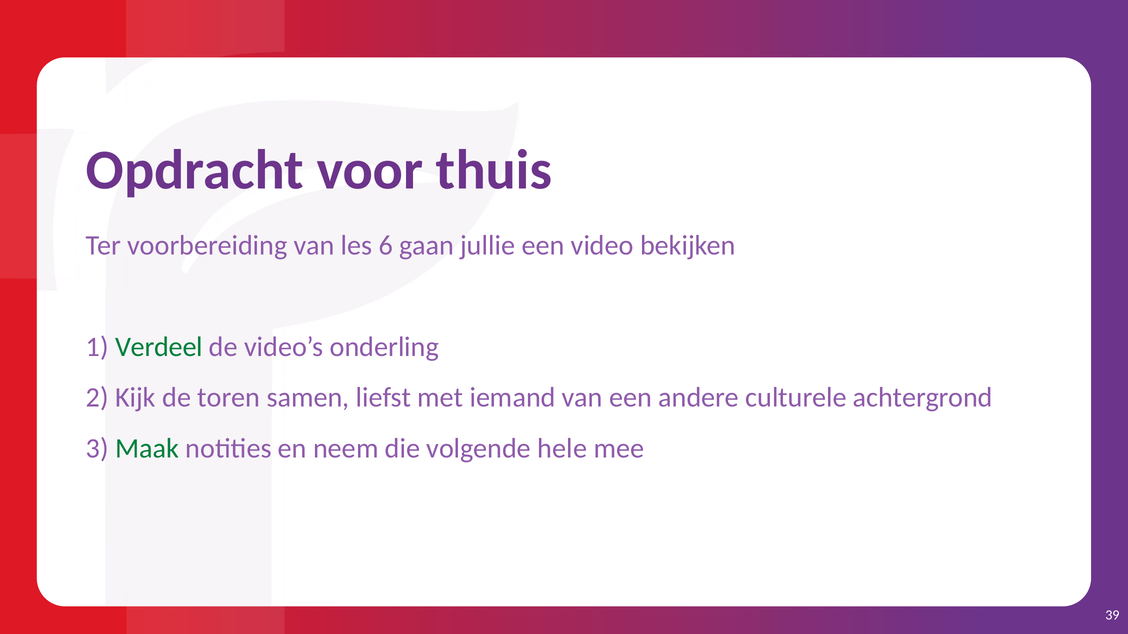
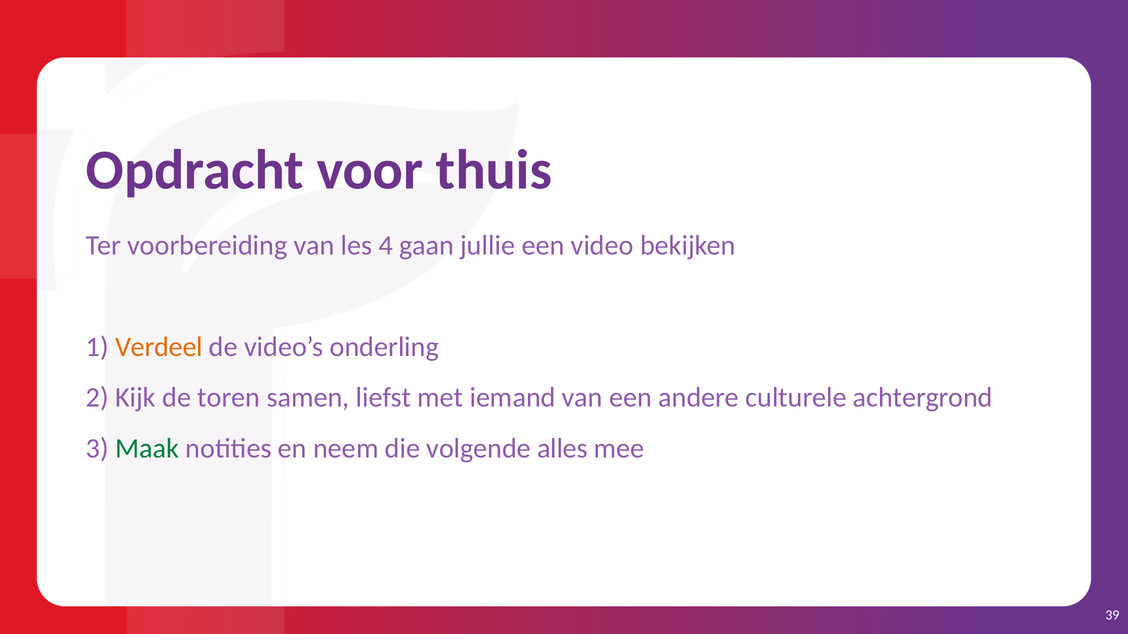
6: 6 -> 4
Verdeel colour: green -> orange
hele: hele -> alles
